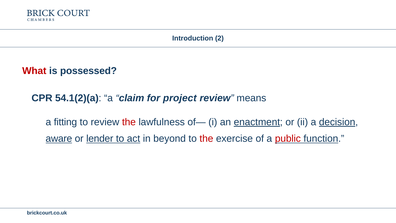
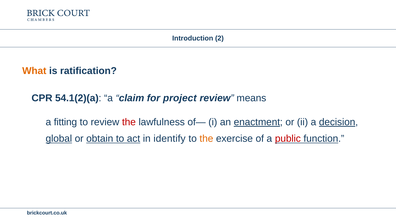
What colour: red -> orange
possessed: possessed -> ratification
aware: aware -> global
lender: lender -> obtain
beyond: beyond -> identify
the at (206, 138) colour: red -> orange
